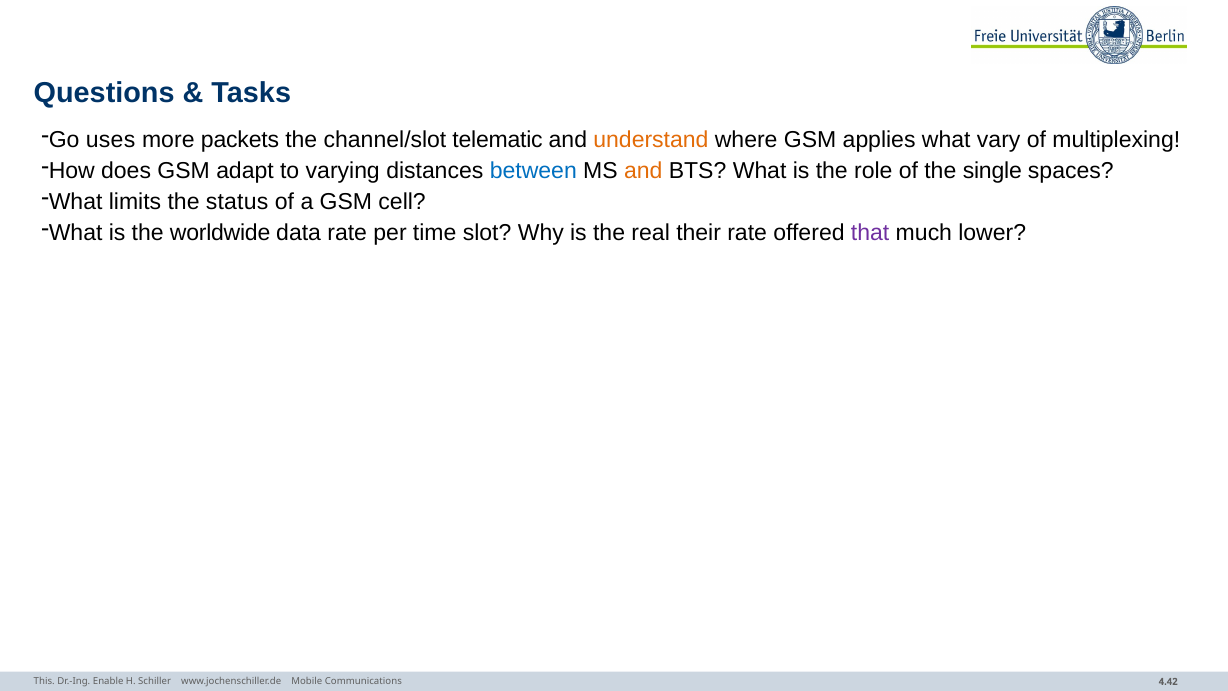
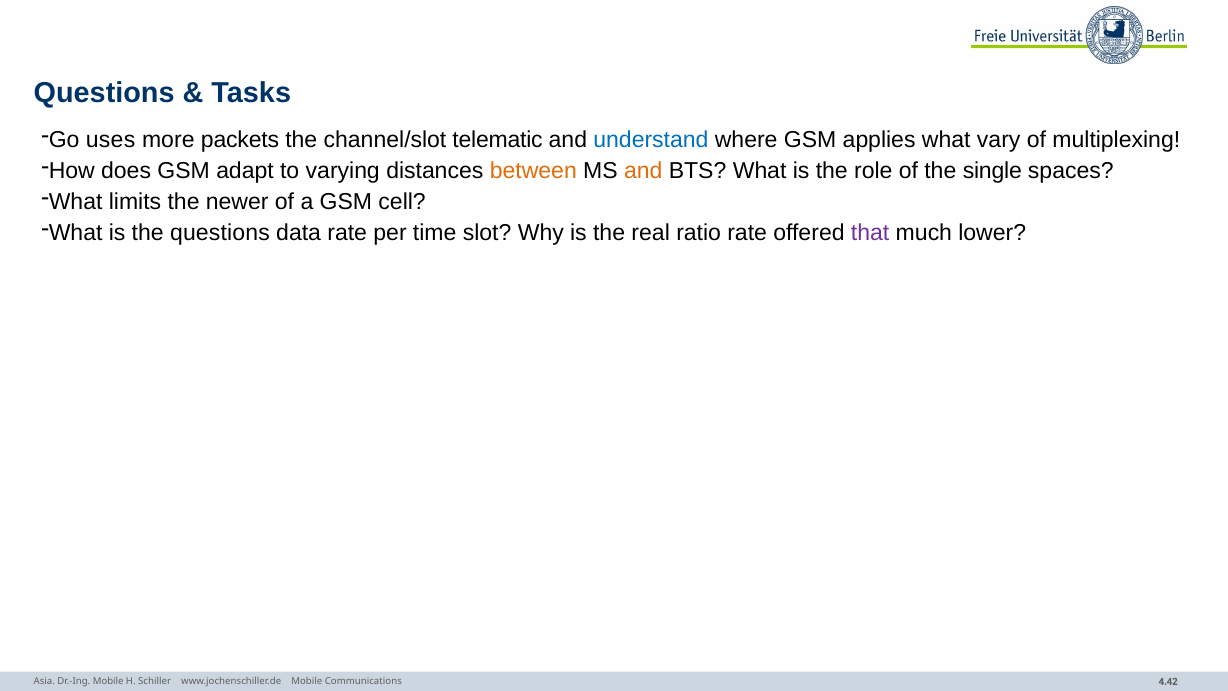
understand colour: orange -> blue
between colour: blue -> orange
status: status -> newer
the worldwide: worldwide -> questions
their: their -> ratio
This: This -> Asia
Dr.-Ing Enable: Enable -> Mobile
